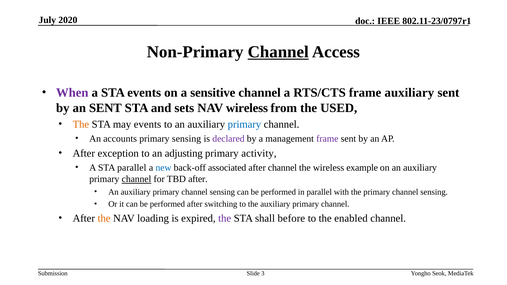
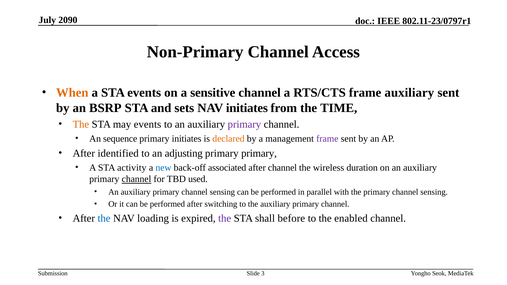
2020: 2020 -> 2090
Channel at (278, 52) underline: present -> none
When colour: purple -> orange
an SENT: SENT -> BSRP
NAV wireless: wireless -> initiates
USED: USED -> TIME
primary at (244, 124) colour: blue -> purple
accounts: accounts -> sequence
primary sensing: sensing -> initiates
declared colour: purple -> orange
exception: exception -> identified
primary activity: activity -> primary
STA parallel: parallel -> activity
example: example -> duration
TBD after: after -> used
the at (104, 219) colour: orange -> blue
